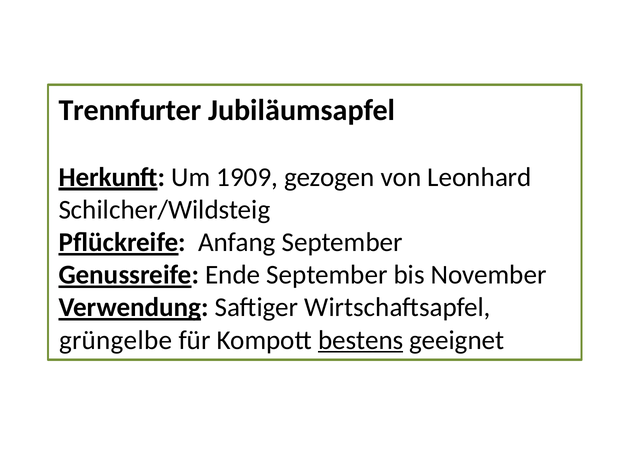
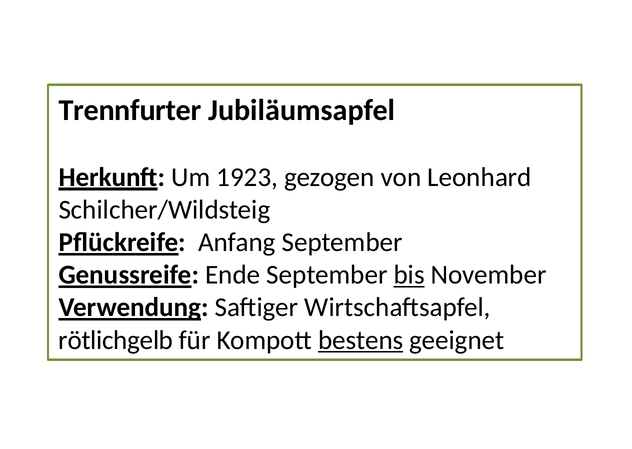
1909: 1909 -> 1923
bis underline: none -> present
grüngelbe: grüngelbe -> rötlichgelb
